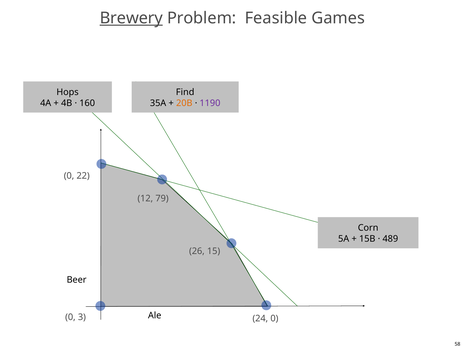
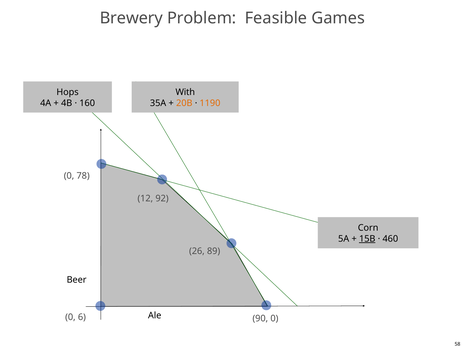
Brewery underline: present -> none
Find: Find -> With
1190 colour: purple -> orange
22: 22 -> 78
79: 79 -> 92
15B underline: none -> present
489: 489 -> 460
15: 15 -> 89
3: 3 -> 6
24: 24 -> 90
